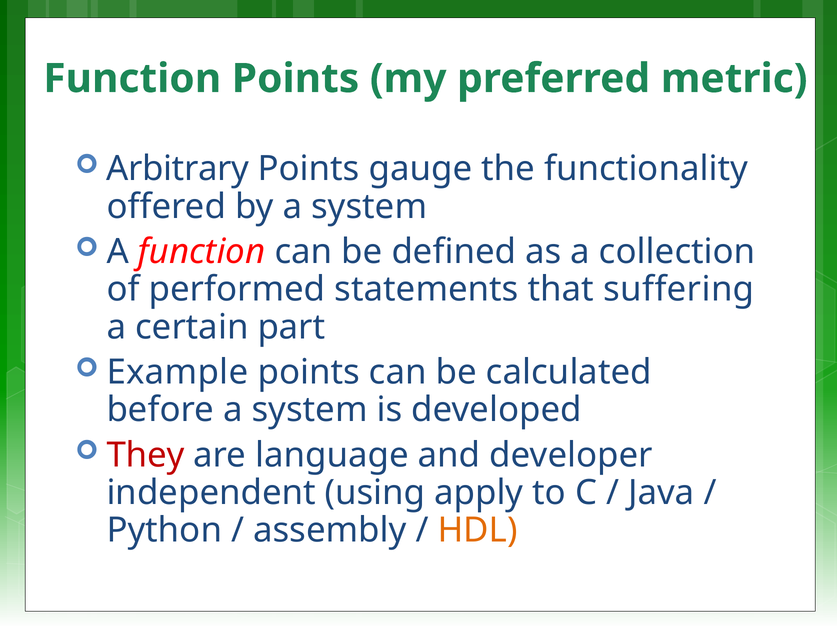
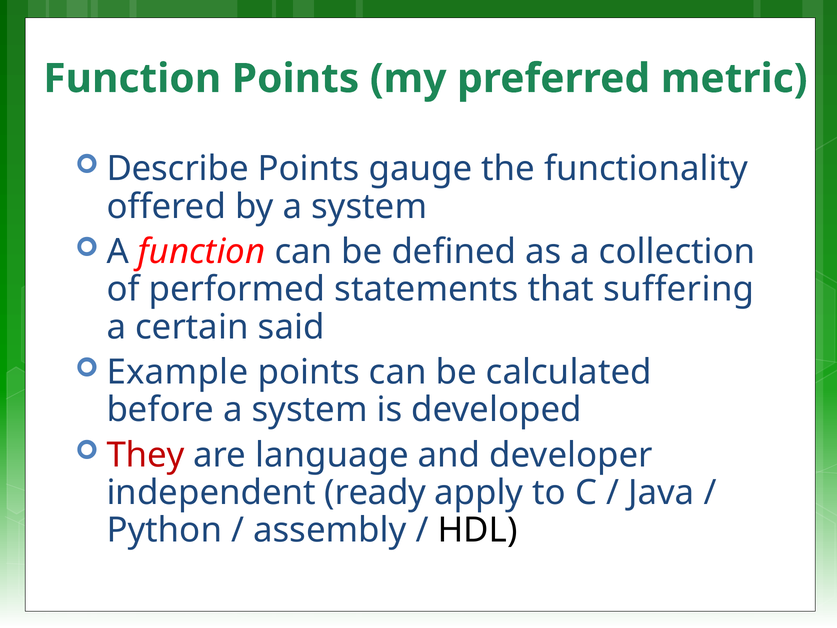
Arbitrary: Arbitrary -> Describe
part: part -> said
using: using -> ready
HDL colour: orange -> black
